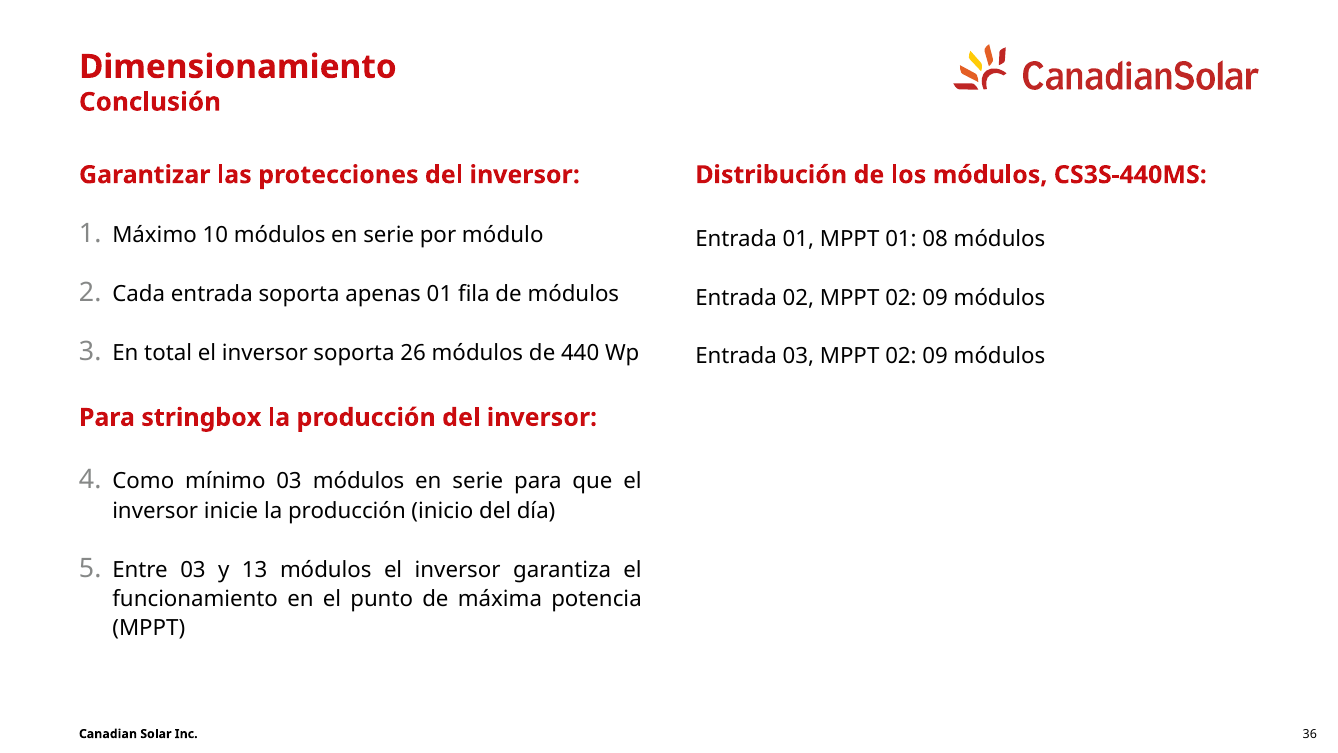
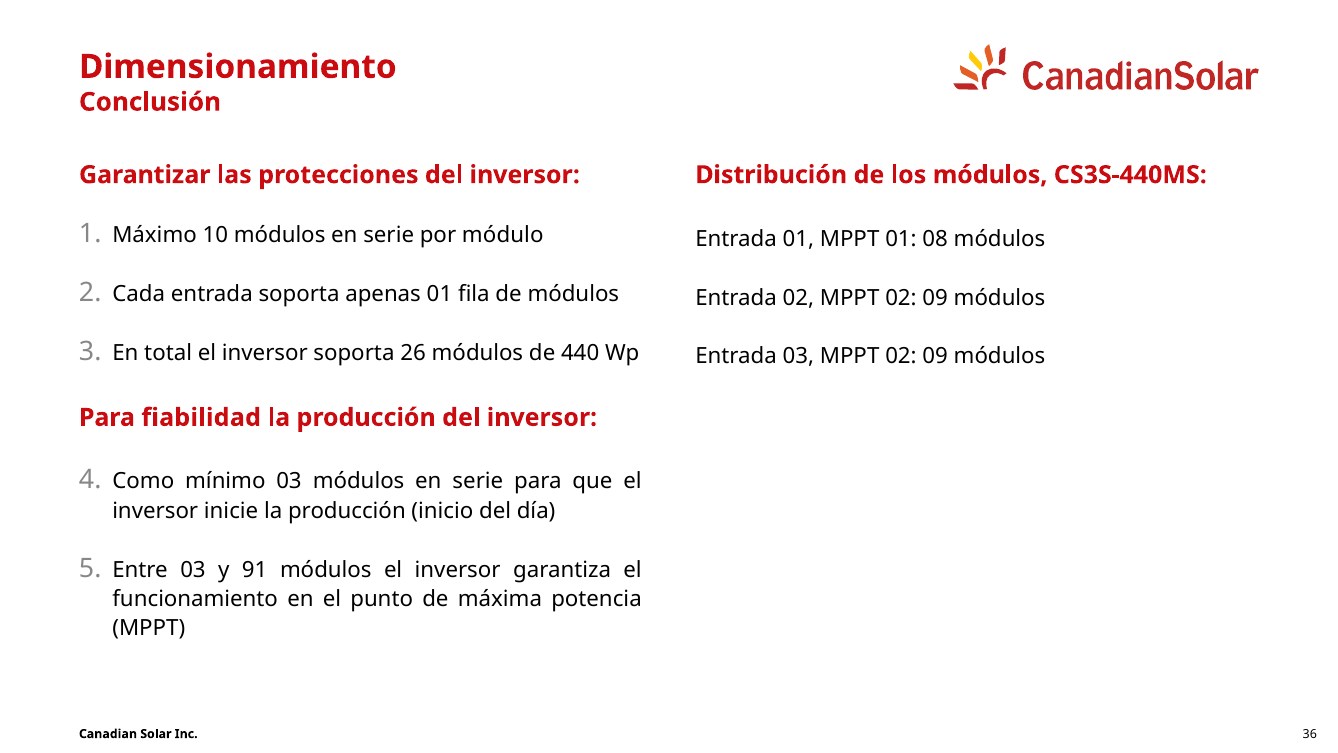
stringbox: stringbox -> fiabilidad
13: 13 -> 91
